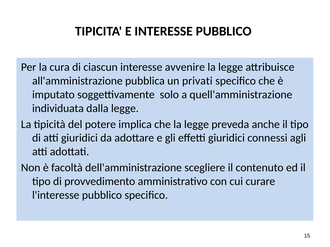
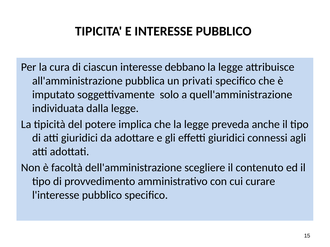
avvenire: avvenire -> debbano
